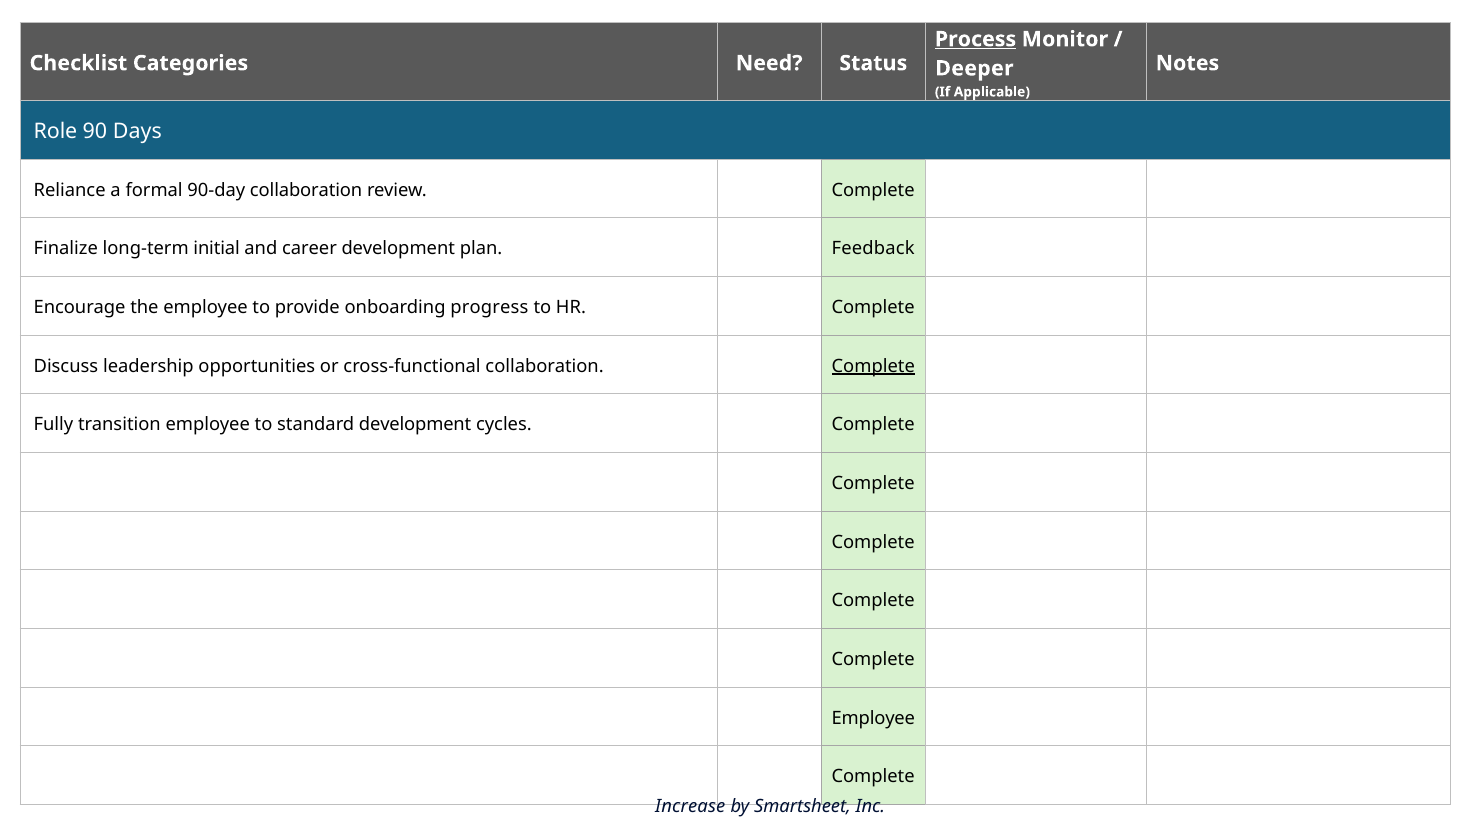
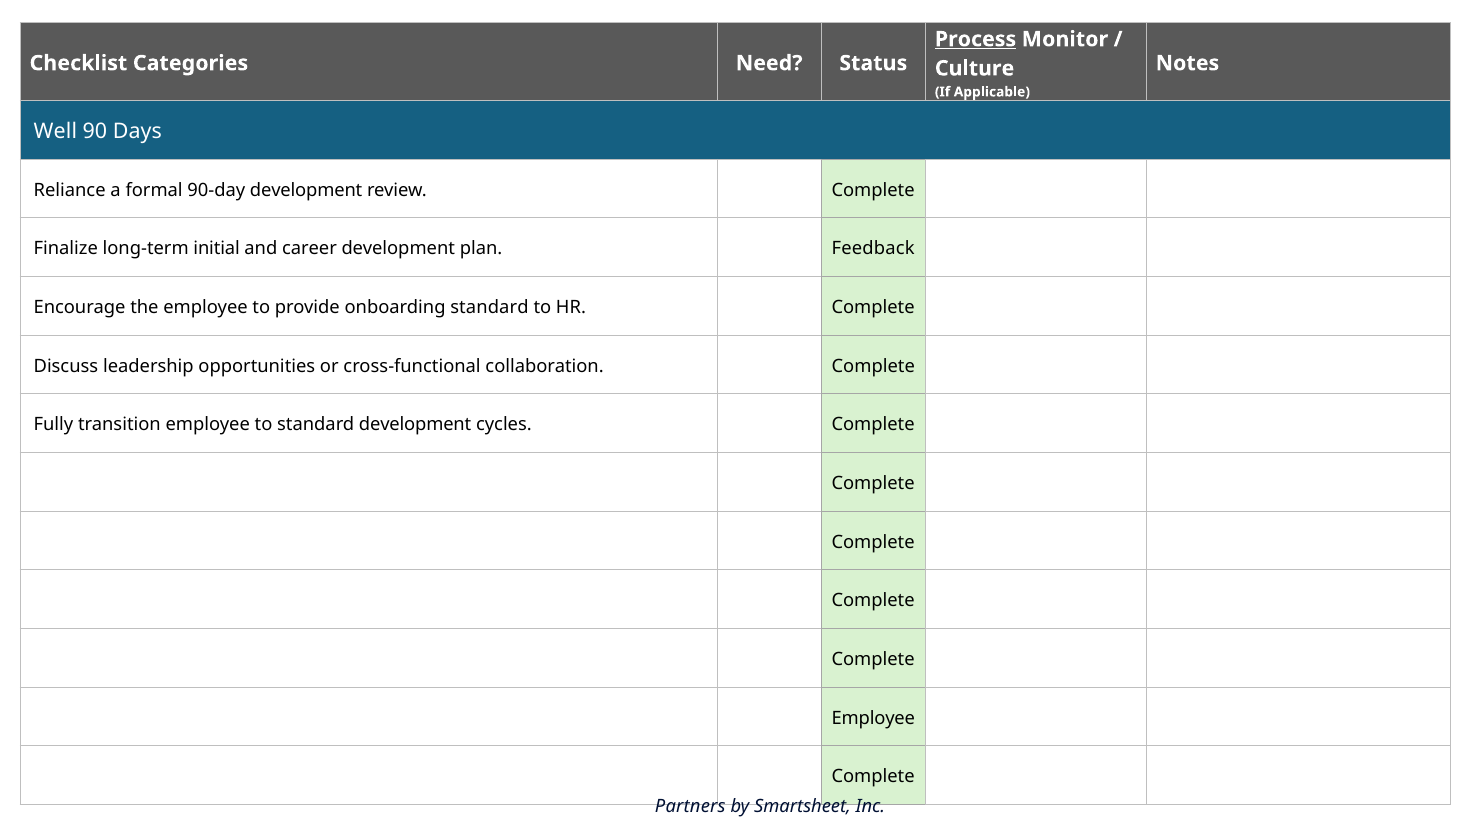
Deeper: Deeper -> Culture
Role: Role -> Well
90-day collaboration: collaboration -> development
onboarding progress: progress -> standard
Complete at (873, 366) underline: present -> none
Increase: Increase -> Partners
